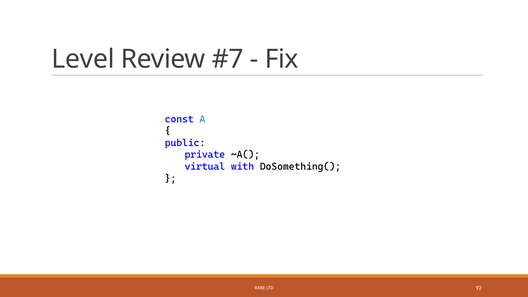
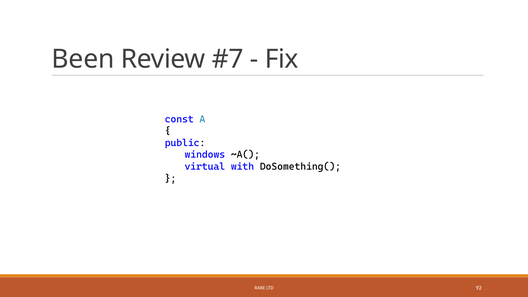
Level: Level -> Been
private: private -> windows
